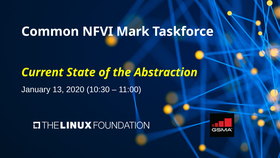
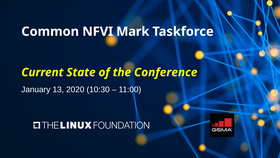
Abstraction: Abstraction -> Conference
